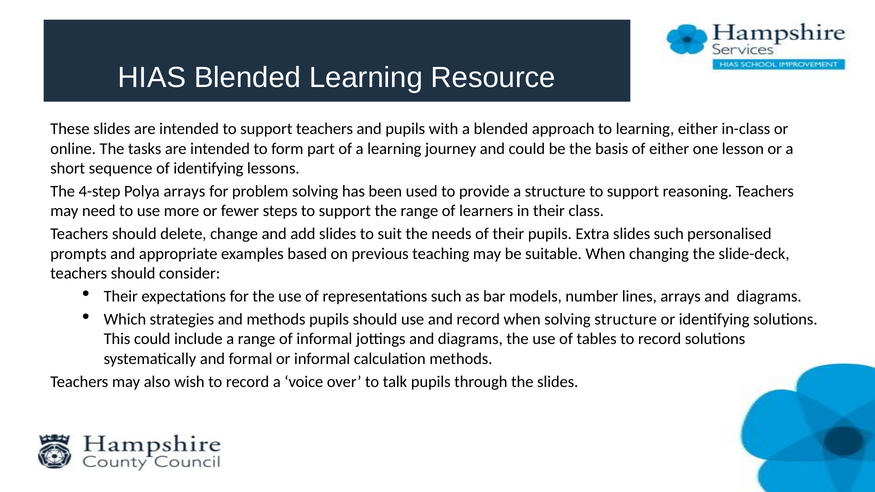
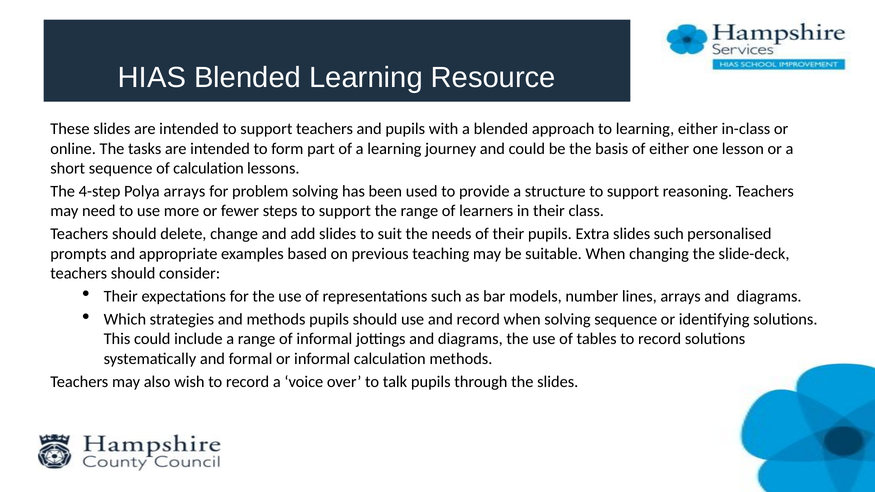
of identifying: identifying -> calculation
solving structure: structure -> sequence
